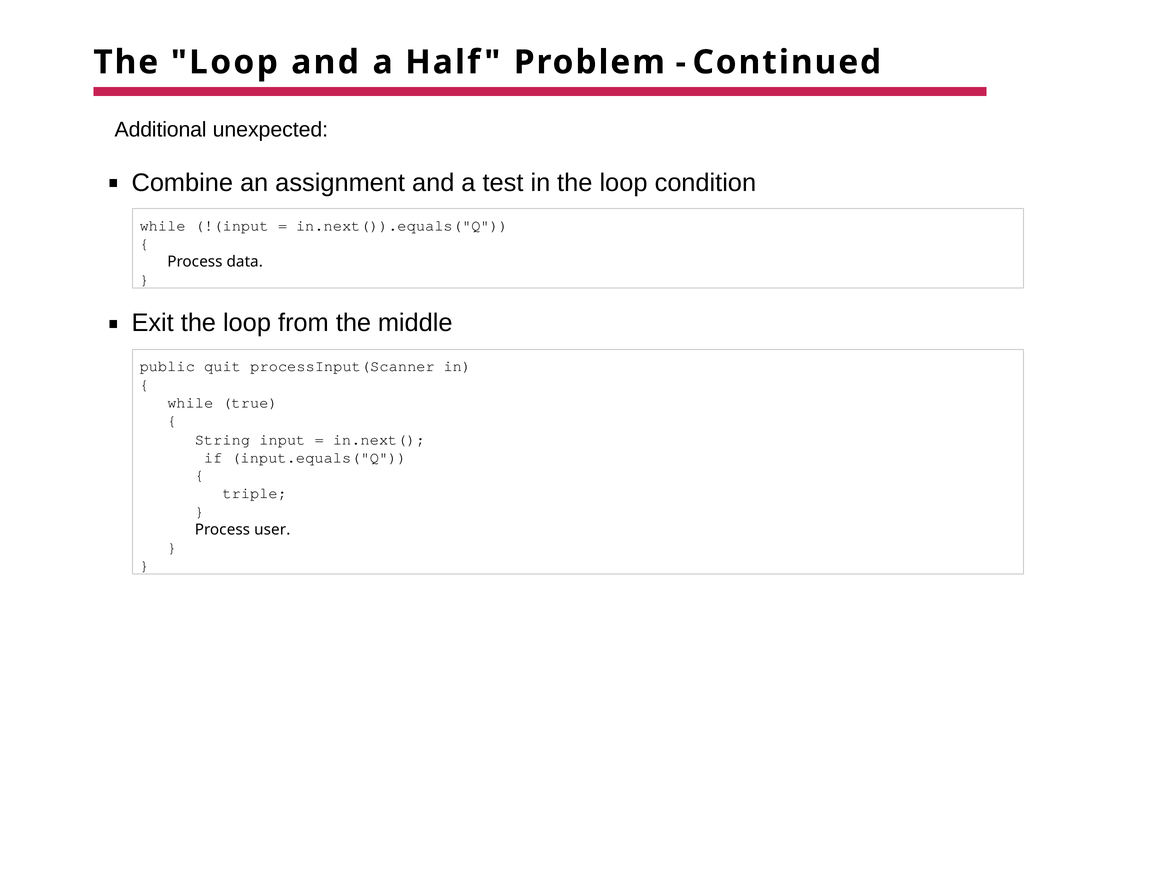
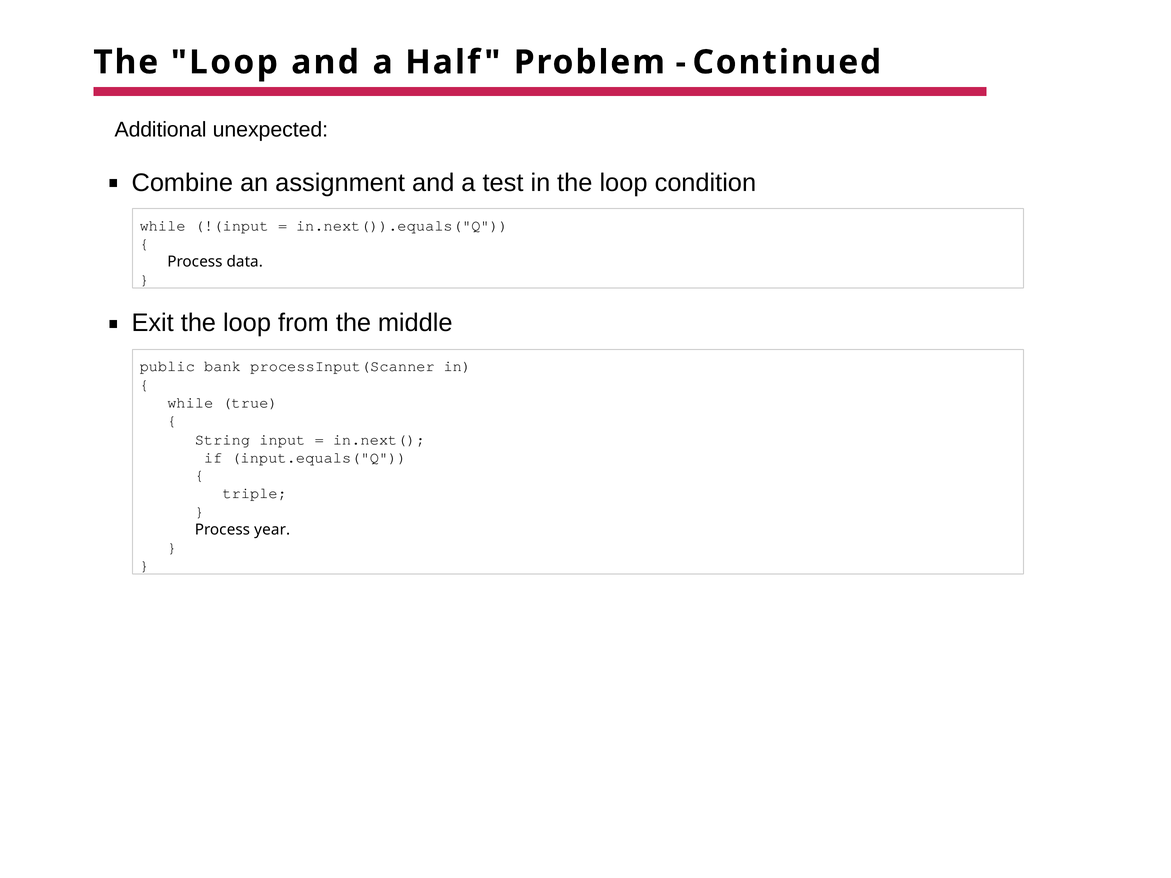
quit: quit -> bank
user: user -> year
